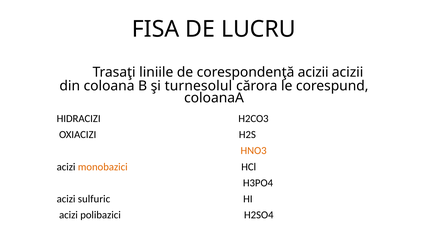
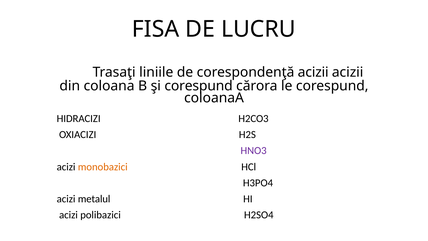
şi turnesolul: turnesolul -> corespund
HNO3 colour: orange -> purple
sulfuric: sulfuric -> metalul
